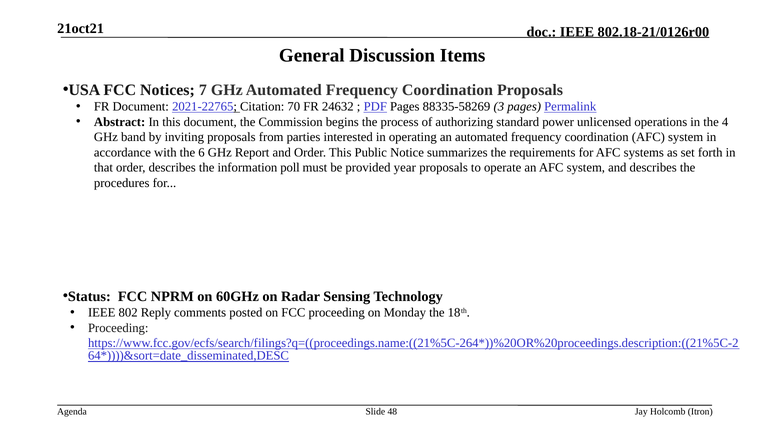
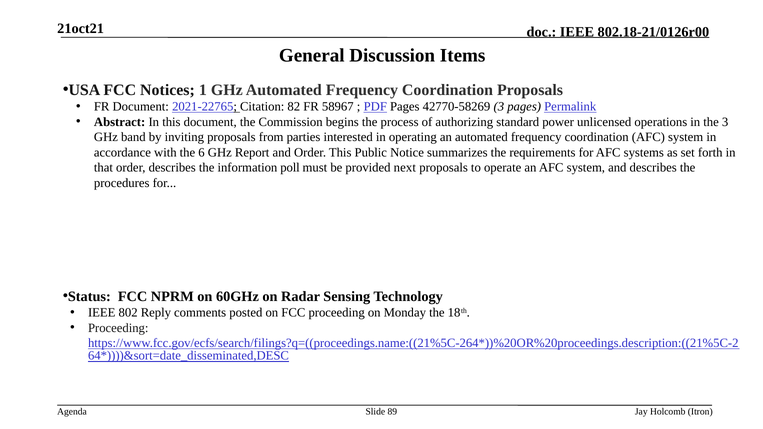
7: 7 -> 1
70: 70 -> 82
24632: 24632 -> 58967
88335-58269: 88335-58269 -> 42770-58269
the 4: 4 -> 3
year: year -> next
48: 48 -> 89
